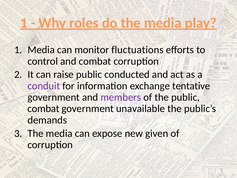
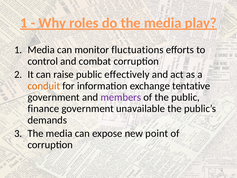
conducted: conducted -> effectively
conduit colour: purple -> orange
combat at (43, 109): combat -> finance
given: given -> point
